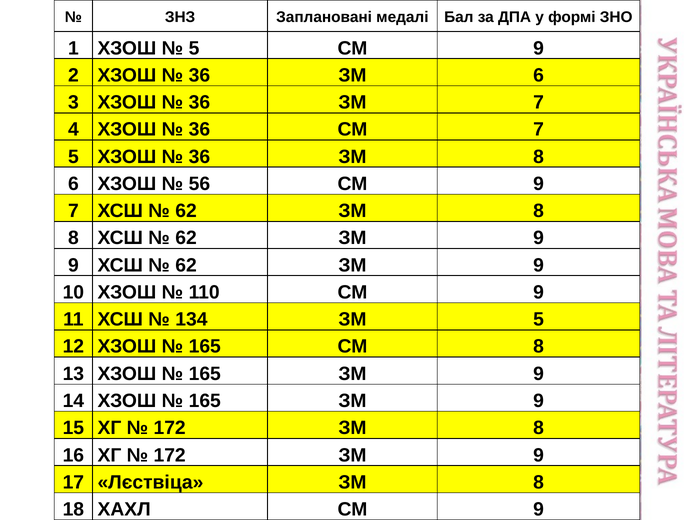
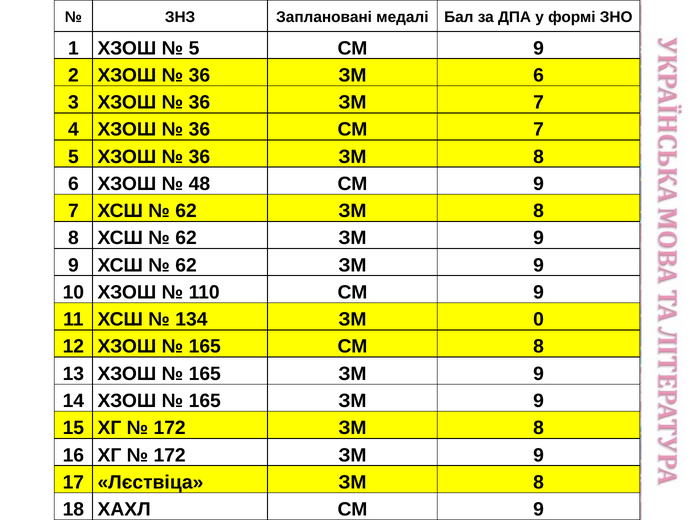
56: 56 -> 48
ЗМ 5: 5 -> 0
